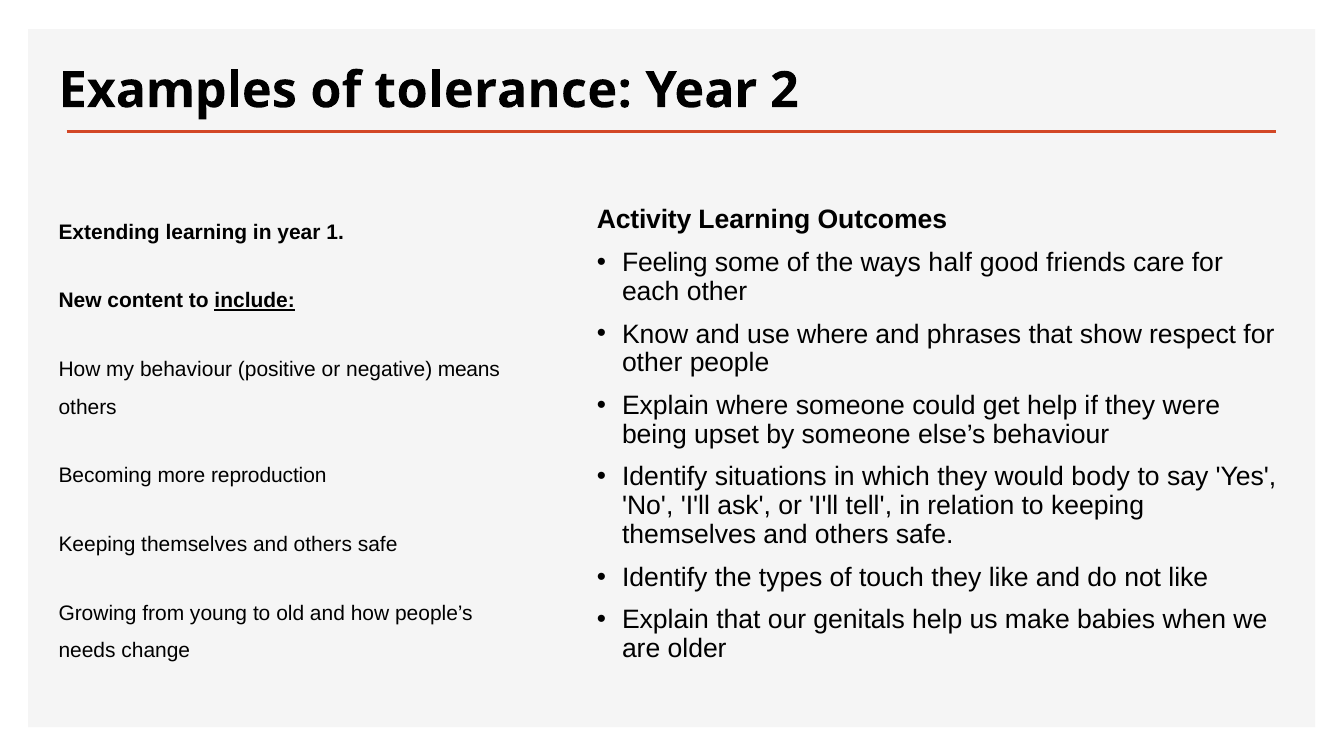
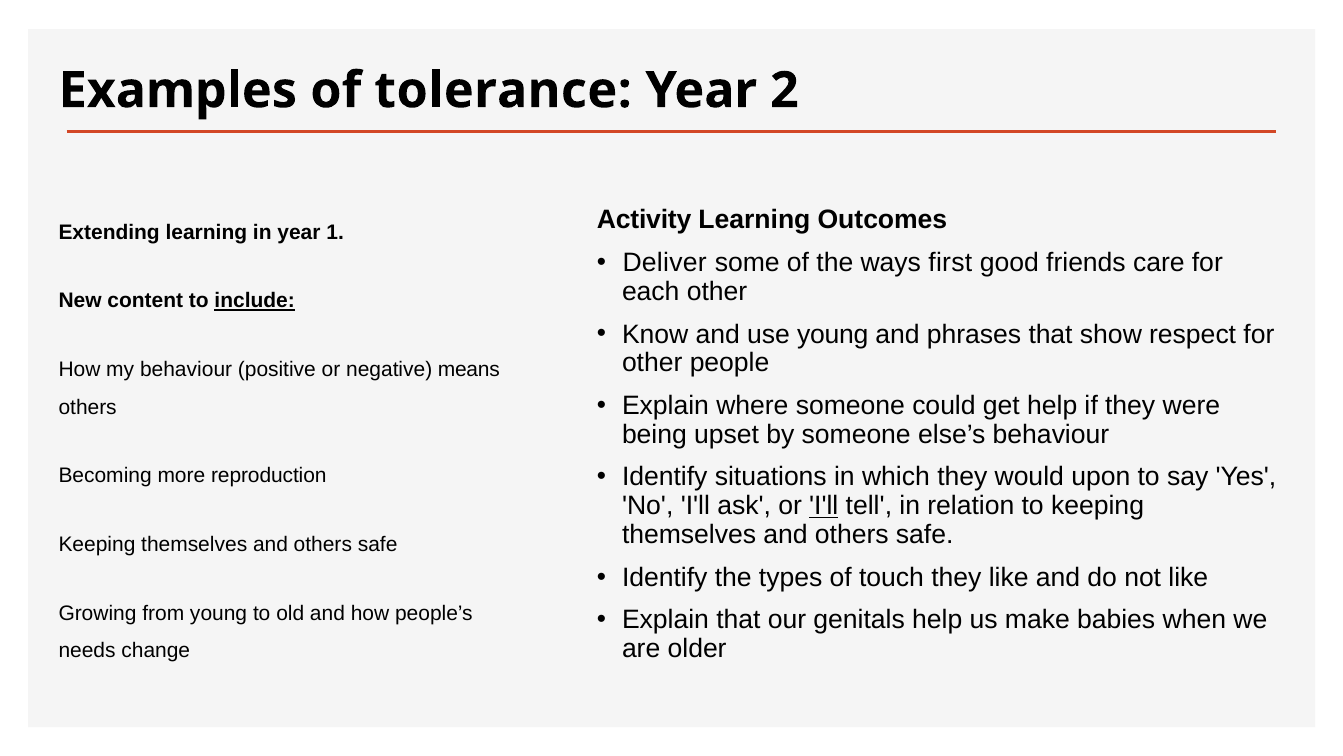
Feeling: Feeling -> Deliver
half: half -> first
use where: where -> young
body: body -> upon
I'll at (824, 506) underline: none -> present
